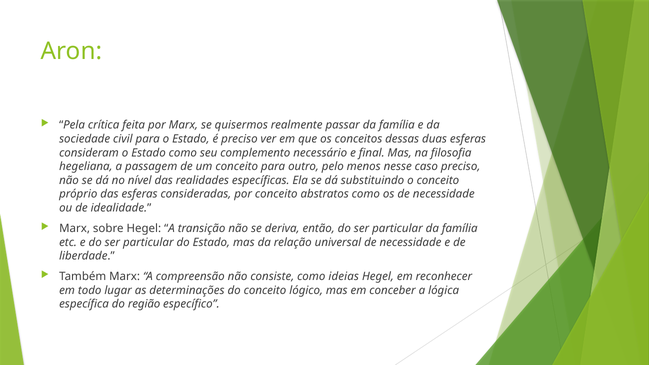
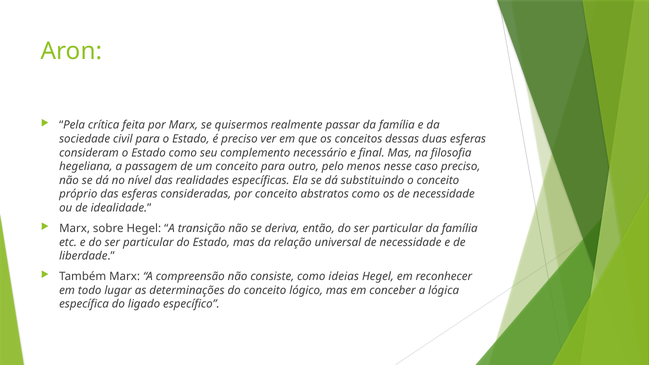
região: região -> ligado
